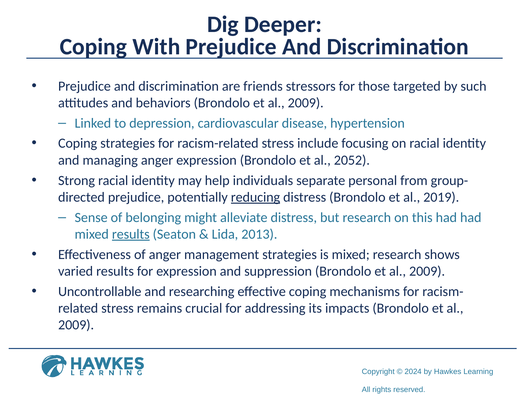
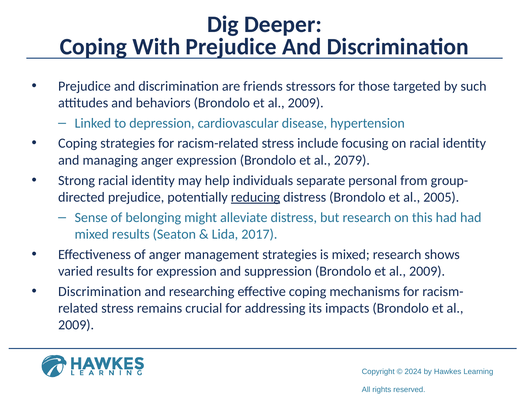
2052: 2052 -> 2079
2019: 2019 -> 2005
results at (131, 234) underline: present -> none
2013: 2013 -> 2017
Uncontrollable at (100, 291): Uncontrollable -> Discrimination
